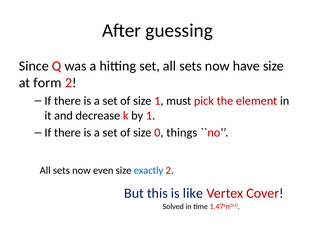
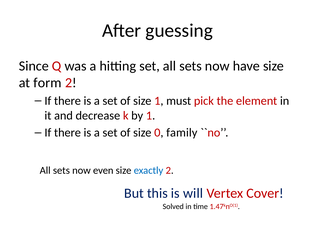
things: things -> family
like: like -> will
